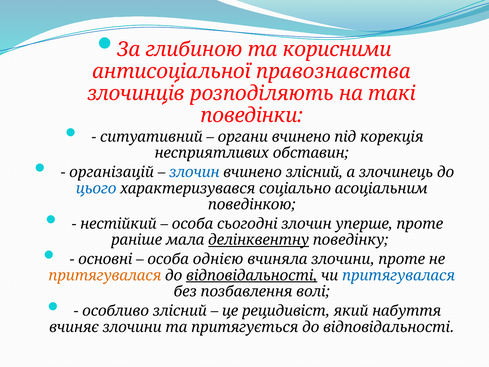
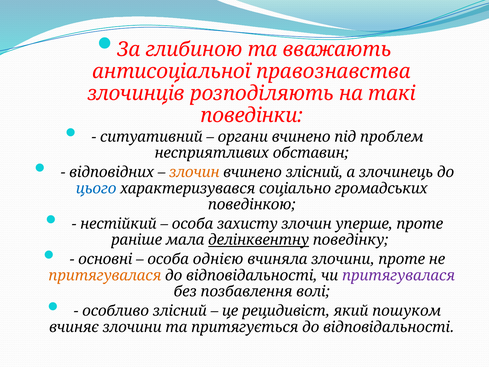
корисними: корисними -> вважають
корекція: корекція -> проблем
організацій: організацій -> відповідних
злочин at (194, 172) colour: blue -> orange
асоціальним: асоціальним -> громадських
сьогодні: сьогодні -> захисту
відповідальності at (252, 275) underline: present -> none
притягувалася at (399, 275) colour: blue -> purple
набуття: набуття -> пошуком
